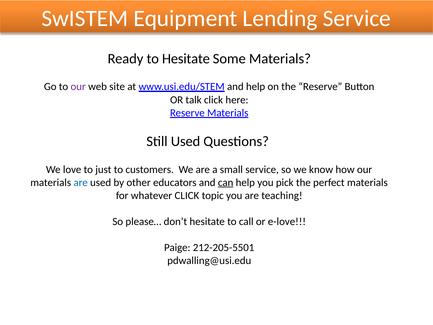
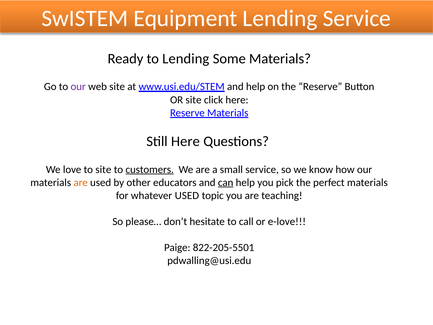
to Hesitate: Hesitate -> Lending
OR talk: talk -> site
Still Used: Used -> Here
to just: just -> site
customers underline: none -> present
are at (81, 182) colour: blue -> orange
whatever CLICK: CLICK -> USED
212-205-5501: 212-205-5501 -> 822-205-5501
